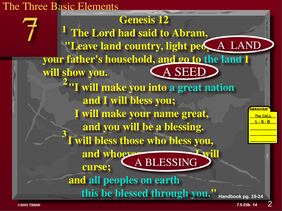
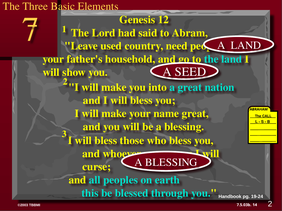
Leave land: land -> used
light: light -> need
